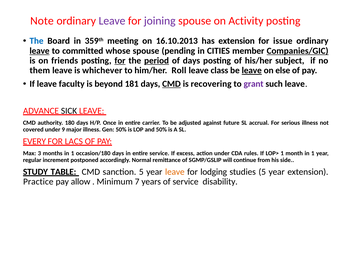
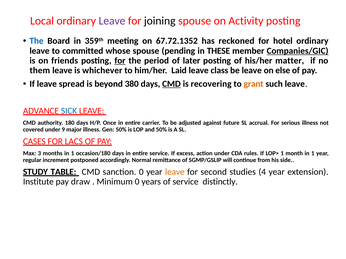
Note: Note -> Local
joining colour: purple -> black
16.10.2013: 16.10.2013 -> 67.72.1352
has extension: extension -> reckoned
issue: issue -> hotel
leave at (40, 51) underline: present -> none
CITIES: CITIES -> THESE
period underline: present -> none
of days: days -> later
subject: subject -> matter
Roll: Roll -> Laid
leave at (252, 71) underline: present -> none
faculty: faculty -> spread
181: 181 -> 380
grant colour: purple -> orange
SICK colour: black -> blue
EVERY: EVERY -> CASES
sanction 5: 5 -> 0
lodging: lodging -> second
studies 5: 5 -> 4
Practice: Practice -> Institute
allow: allow -> draw
Minimum 7: 7 -> 0
disability: disability -> distinctly
